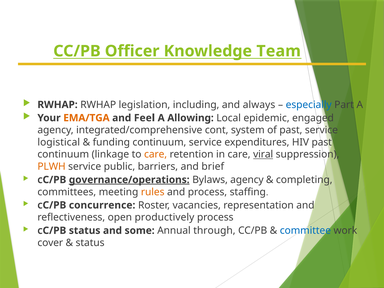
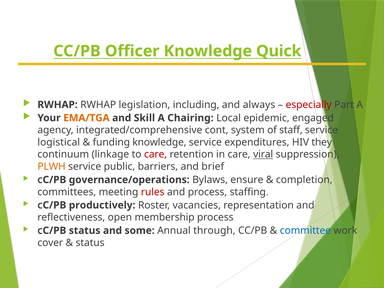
Team: Team -> Quick
especially colour: blue -> red
Feel: Feel -> Skill
Allowing: Allowing -> Chairing
of past: past -> staff
funding continuum: continuum -> knowledge
HIV past: past -> they
care at (156, 154) colour: orange -> red
governance/operations underline: present -> none
Bylaws agency: agency -> ensure
completing: completing -> completion
rules colour: orange -> red
concurrence: concurrence -> productively
productively: productively -> membership
